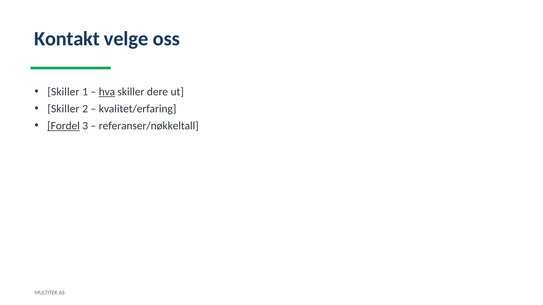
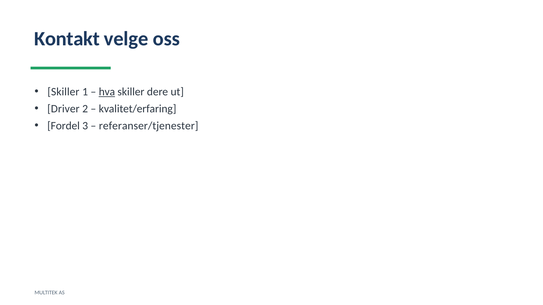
Skiller at (63, 109): Skiller -> Driver
Fordel underline: present -> none
referanser/nøkkeltall: referanser/nøkkeltall -> referanser/tjenester
